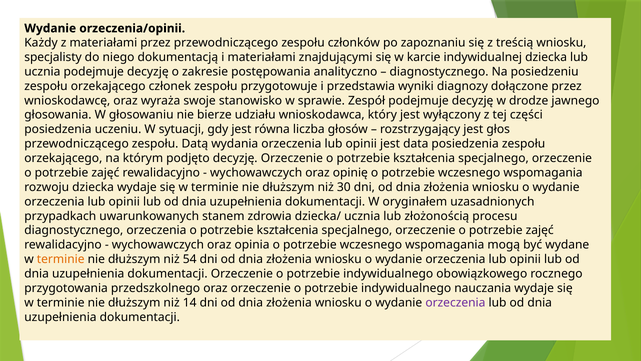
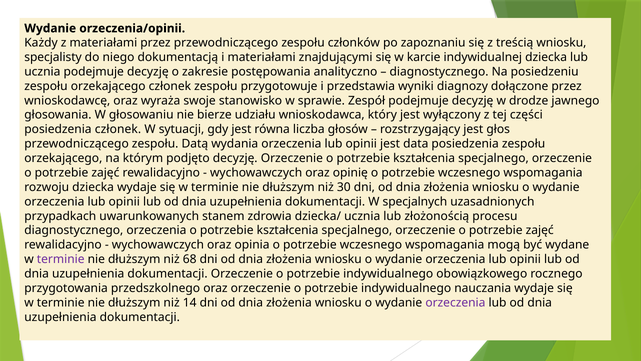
posiedzenia uczeniu: uczeniu -> członek
oryginałem: oryginałem -> specjalnych
terminie at (61, 259) colour: orange -> purple
54: 54 -> 68
